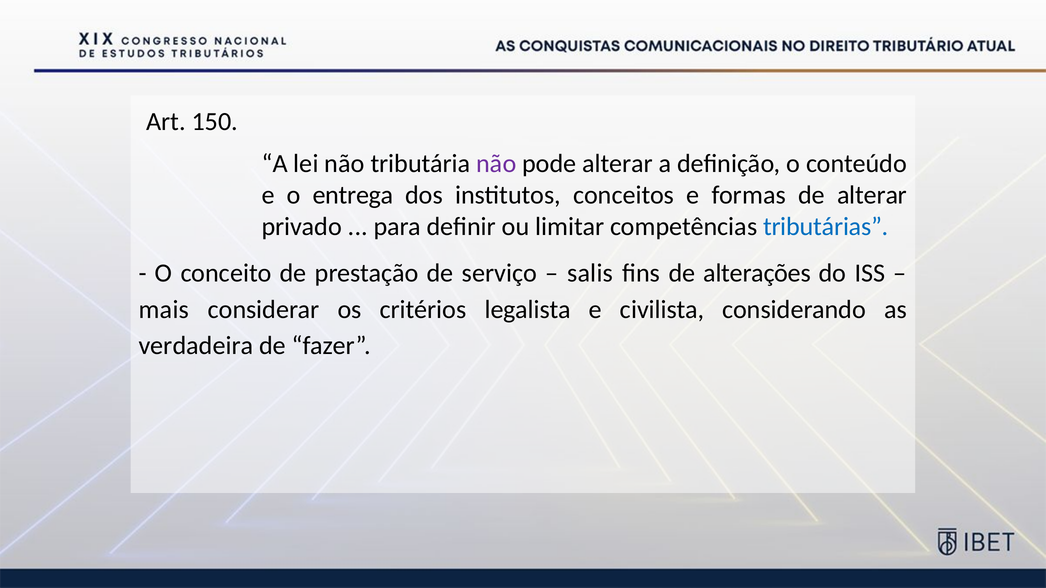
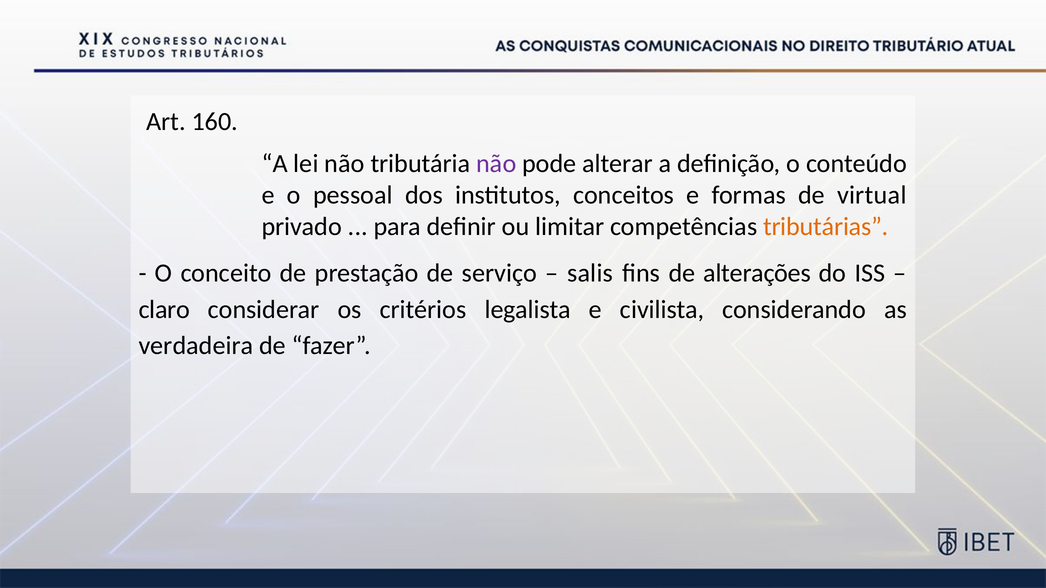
150: 150 -> 160
entrega: entrega -> pessoal
de alterar: alterar -> virtual
tributárias colour: blue -> orange
mais: mais -> claro
